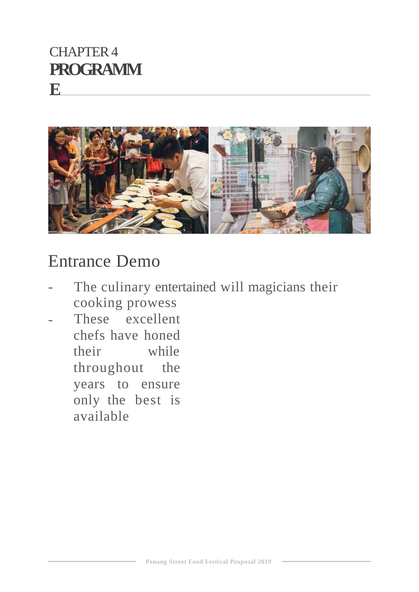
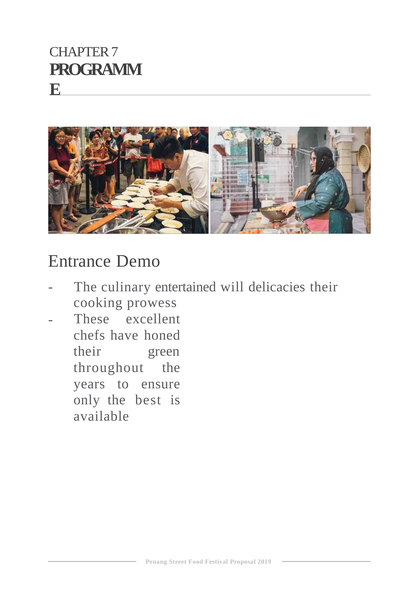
4: 4 -> 7
magicians: magicians -> delicacies
while: while -> green
